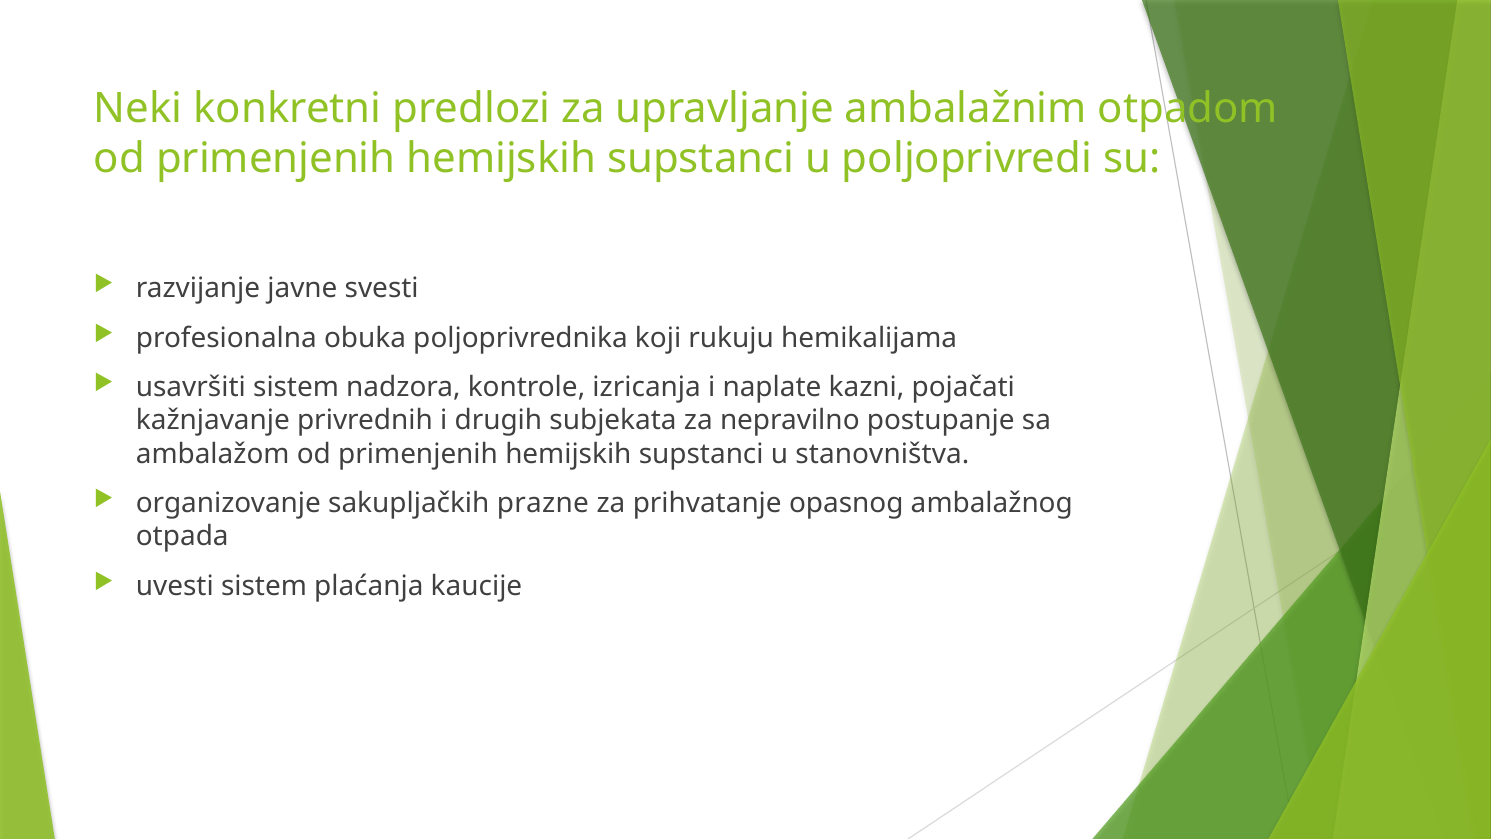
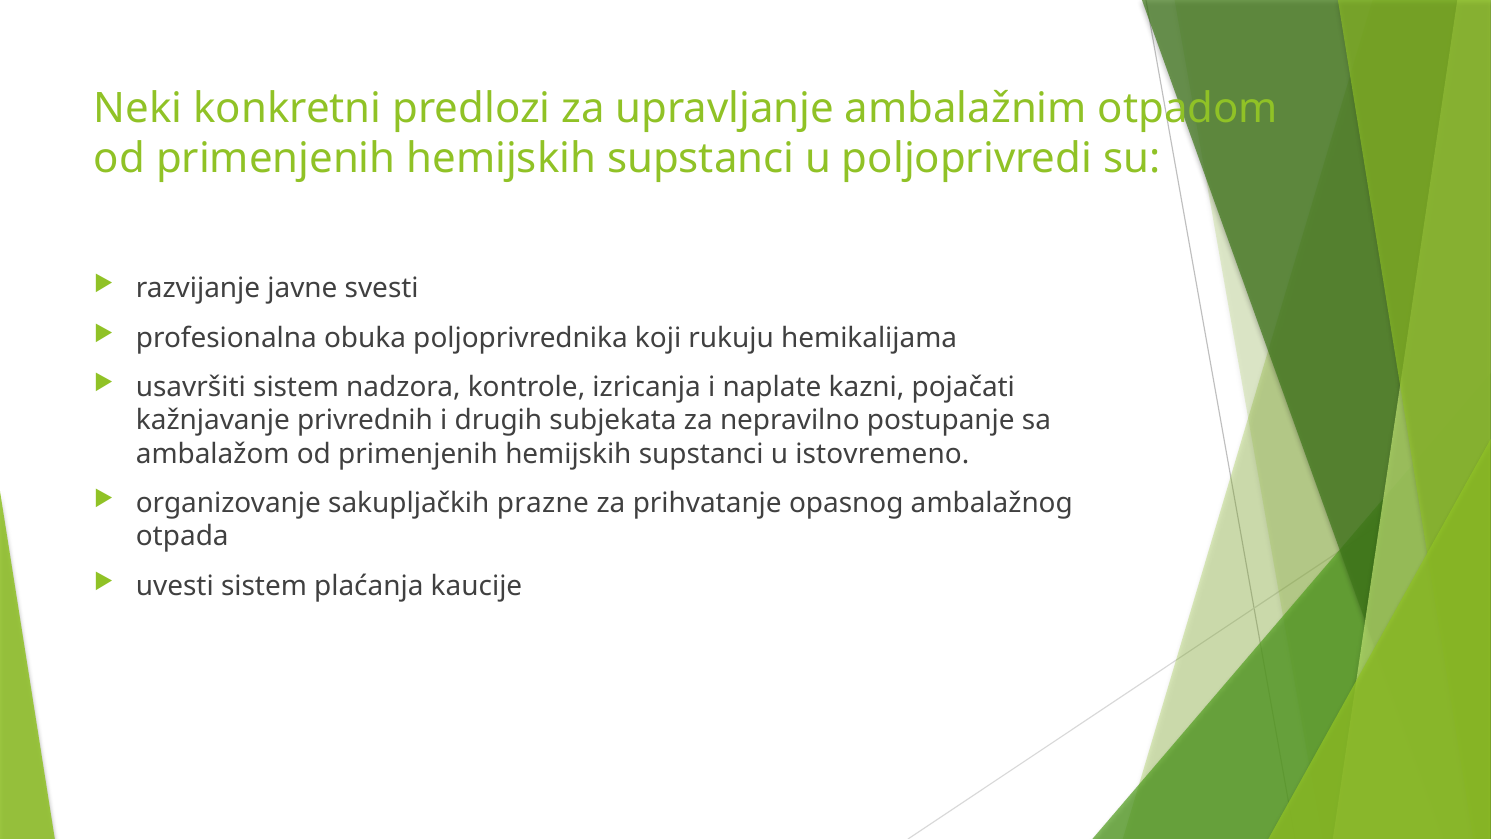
stanovništva: stanovništva -> istovremeno
